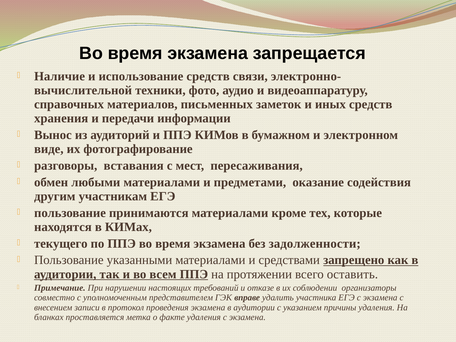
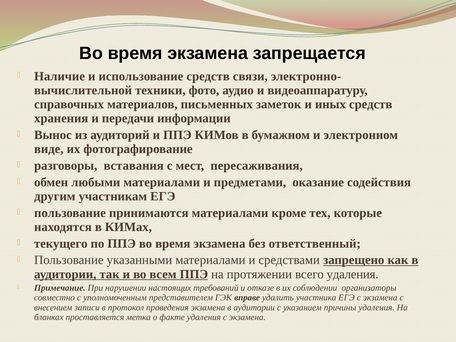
задолженности: задолженности -> ответственный
всего оставить: оставить -> удаления
